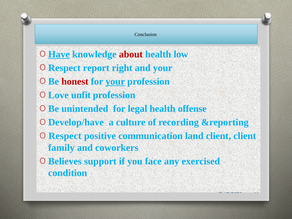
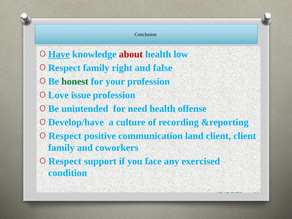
Respect report: report -> family
and your: your -> false
honest colour: red -> green
your at (115, 81) underline: present -> none
unfit: unfit -> issue
legal: legal -> need
Believes at (65, 161): Believes -> Respect
